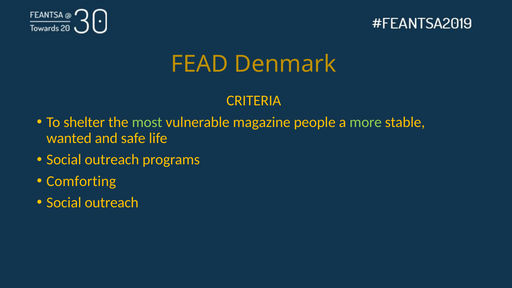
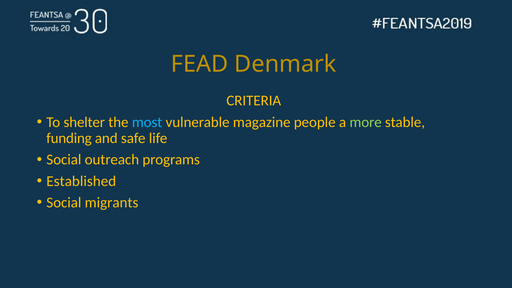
most colour: light green -> light blue
wanted: wanted -> funding
Comforting: Comforting -> Established
outreach at (112, 203): outreach -> migrants
